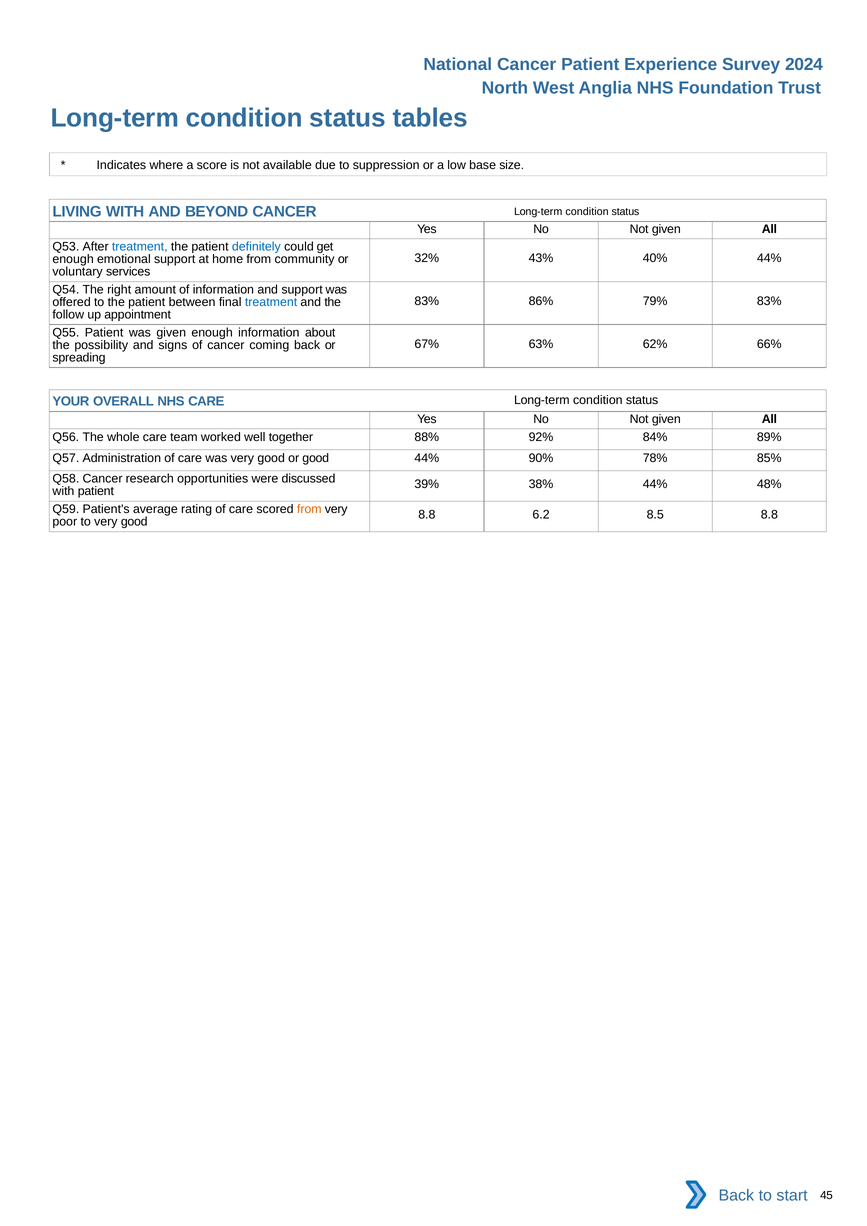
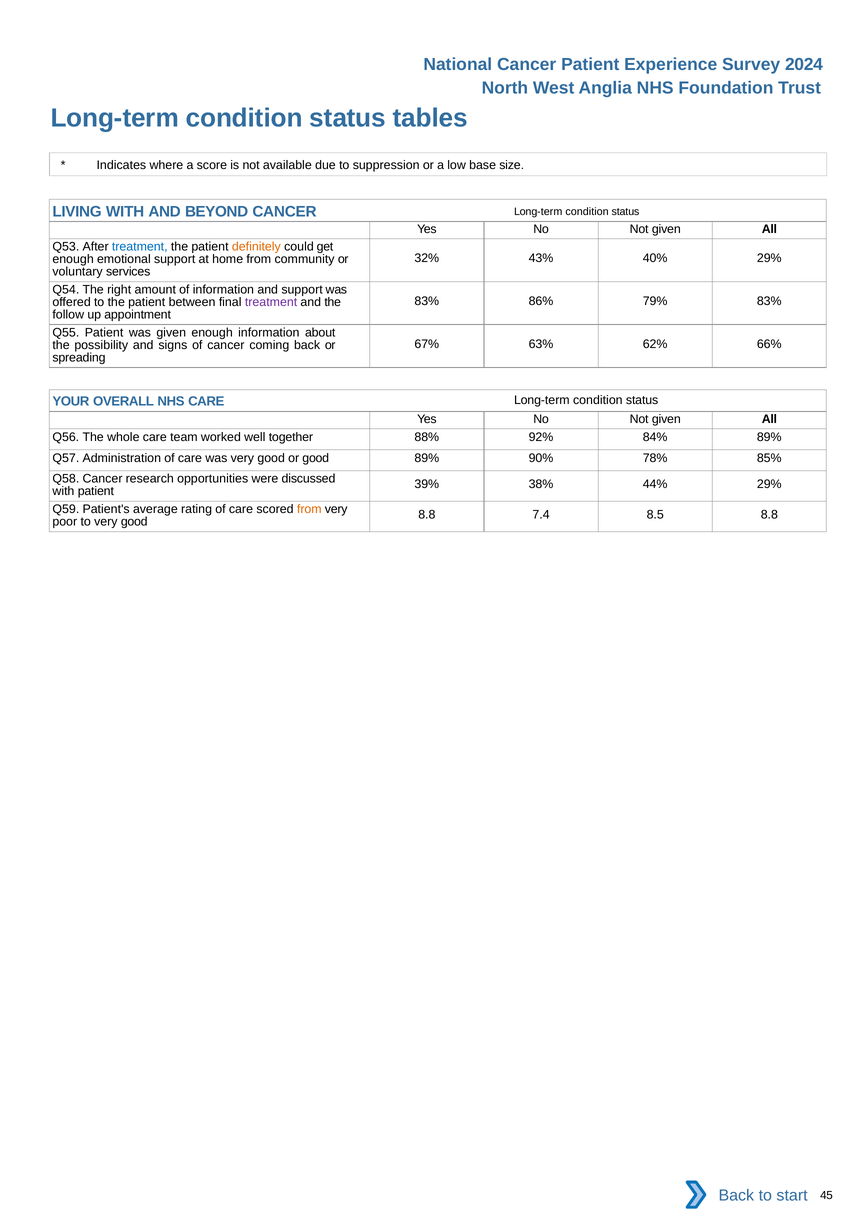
definitely colour: blue -> orange
40% 44%: 44% -> 29%
treatment at (271, 302) colour: blue -> purple
good 44%: 44% -> 89%
44% 48%: 48% -> 29%
6.2: 6.2 -> 7.4
